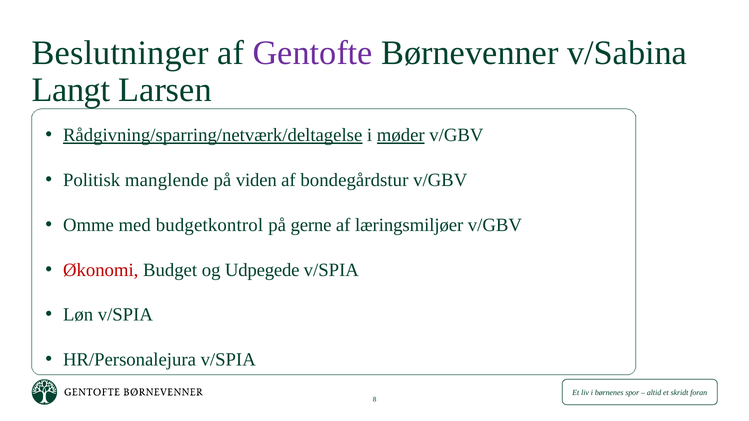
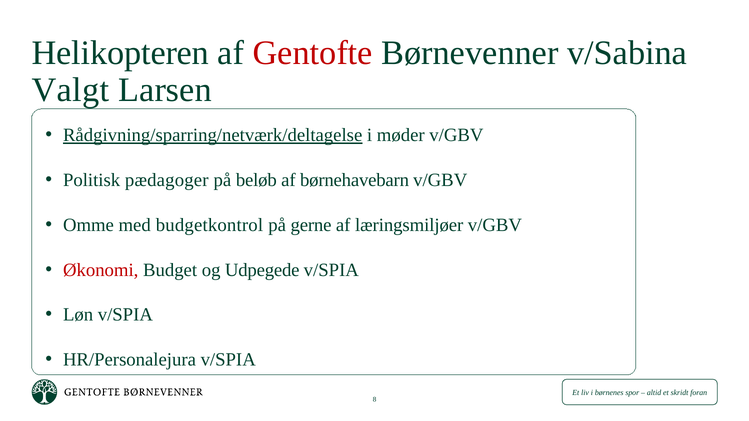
Beslutninger: Beslutninger -> Helikopteren
Gentofte colour: purple -> red
Langt: Langt -> Valgt
møder underline: present -> none
manglende: manglende -> pædagoger
viden: viden -> beløb
bondegårdstur: bondegårdstur -> børnehavebarn
